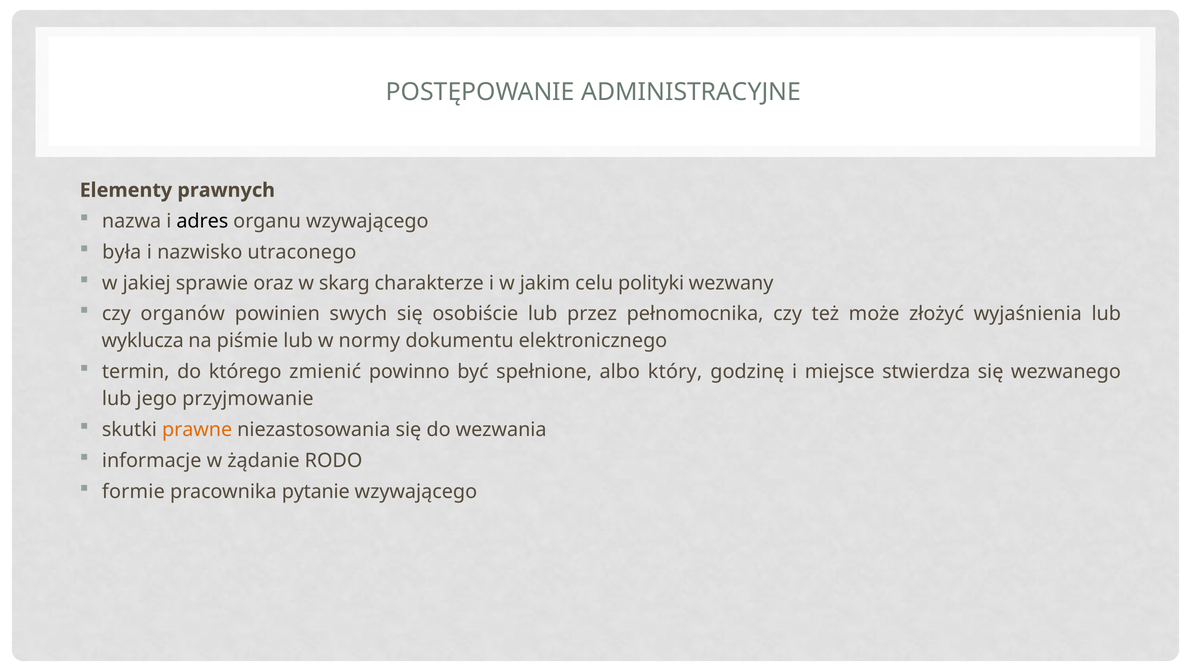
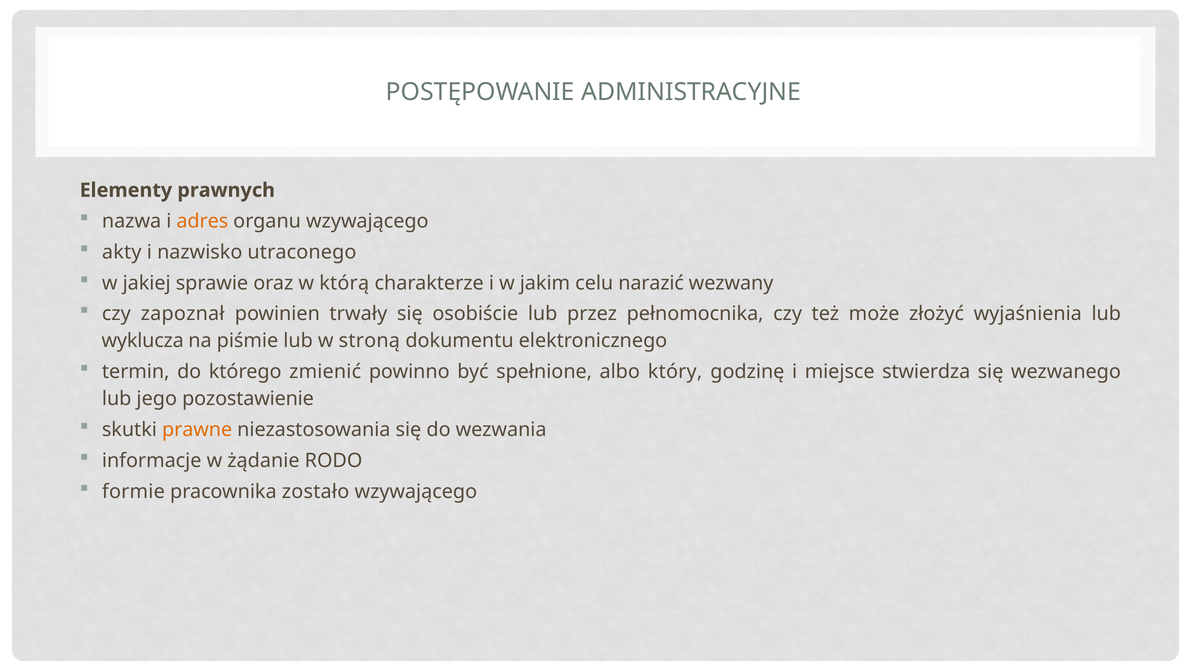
adres colour: black -> orange
była: była -> akty
skarg: skarg -> którą
polityki: polityki -> narazić
organów: organów -> zapoznał
swych: swych -> trwały
normy: normy -> stroną
przyjmowanie: przyjmowanie -> pozostawienie
pytanie: pytanie -> zostało
